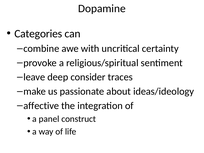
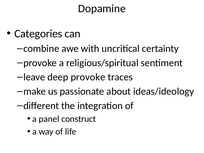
deep consider: consider -> provoke
affective: affective -> different
